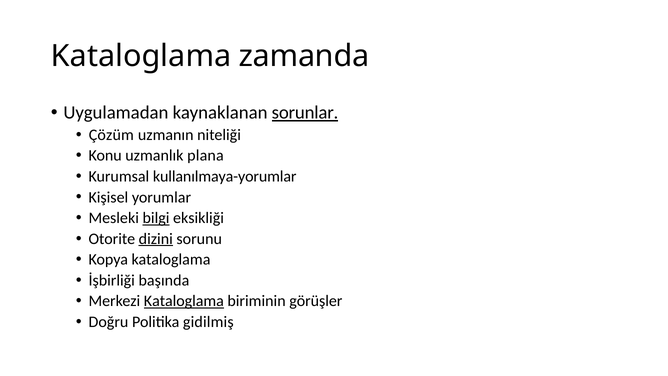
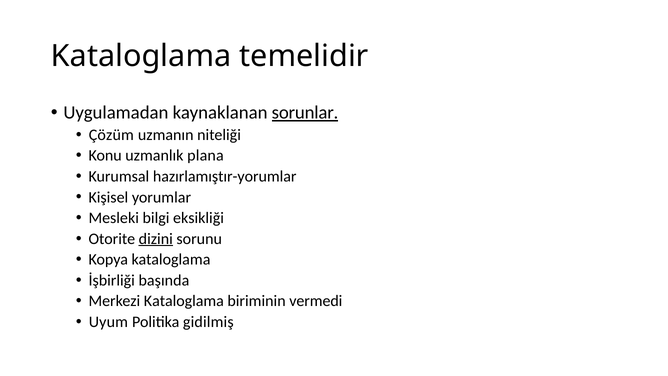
zamanda: zamanda -> temelidir
kullanılmaya-yorumlar: kullanılmaya-yorumlar -> hazırlamıştır-yorumlar
bilgi underline: present -> none
Kataloglama at (184, 301) underline: present -> none
görüşler: görüşler -> vermedi
Doğru: Doğru -> Uyum
